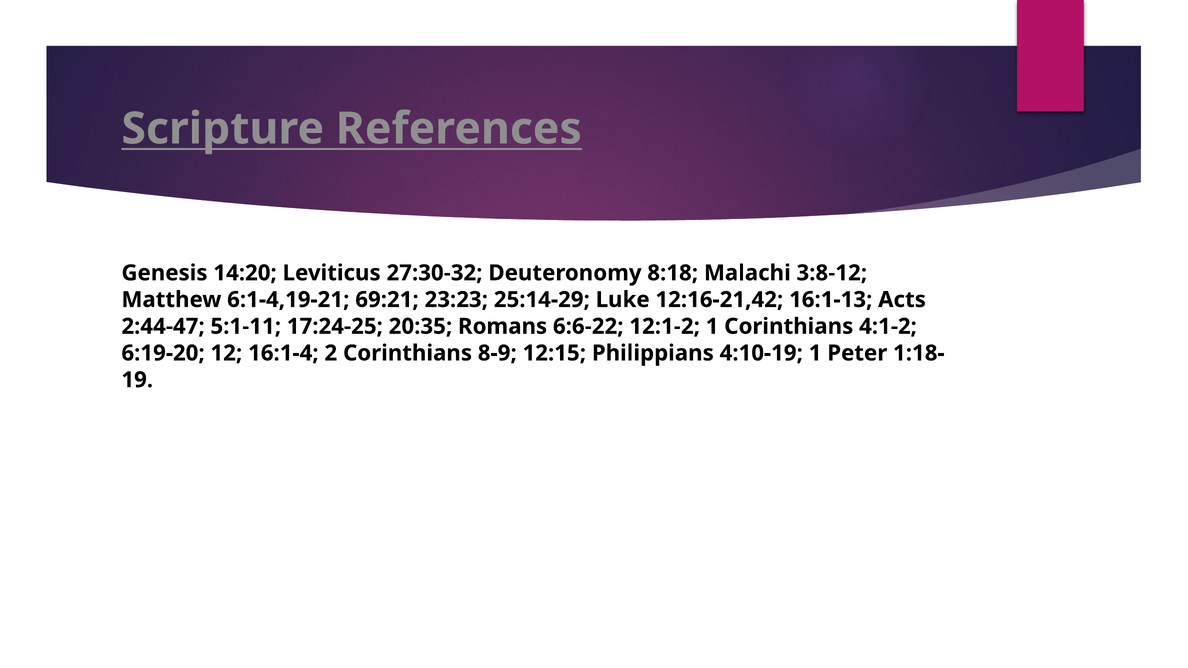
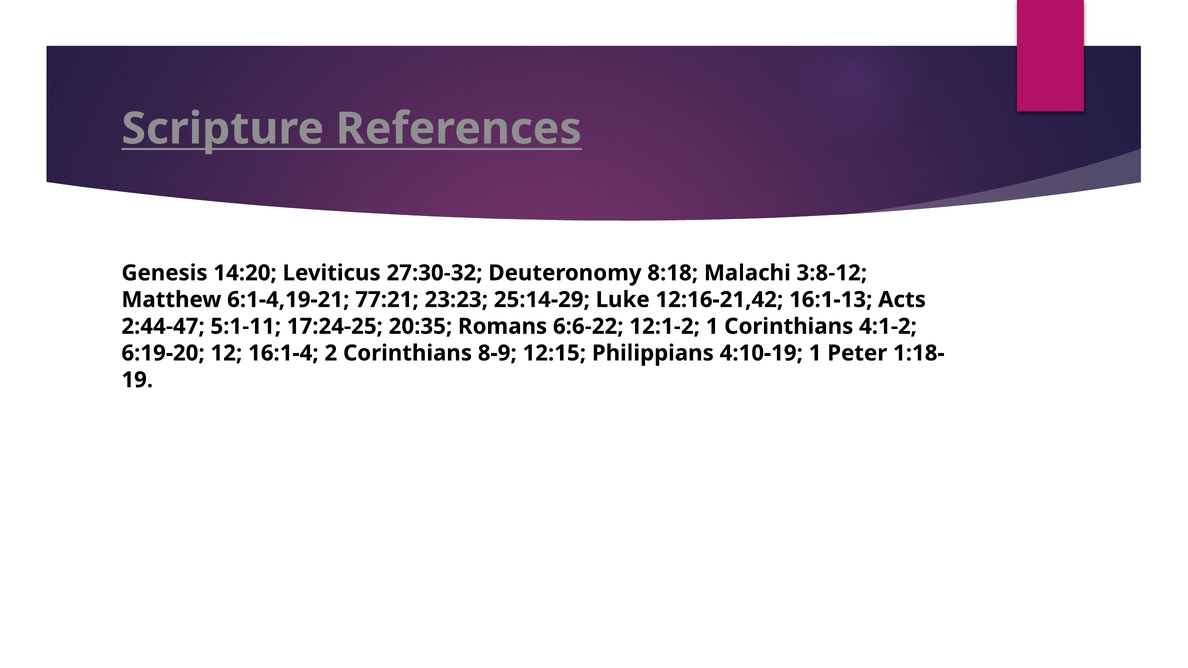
69:21: 69:21 -> 77:21
